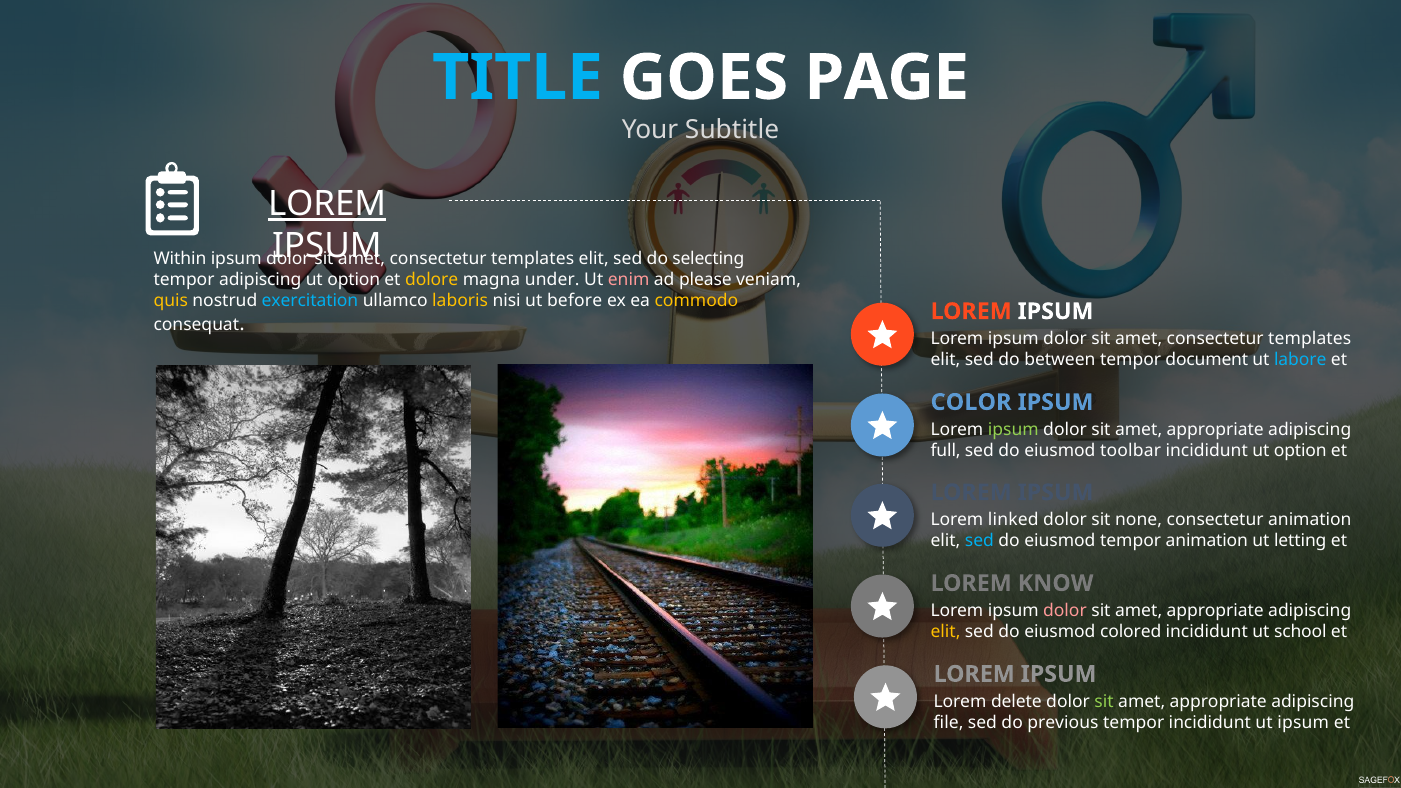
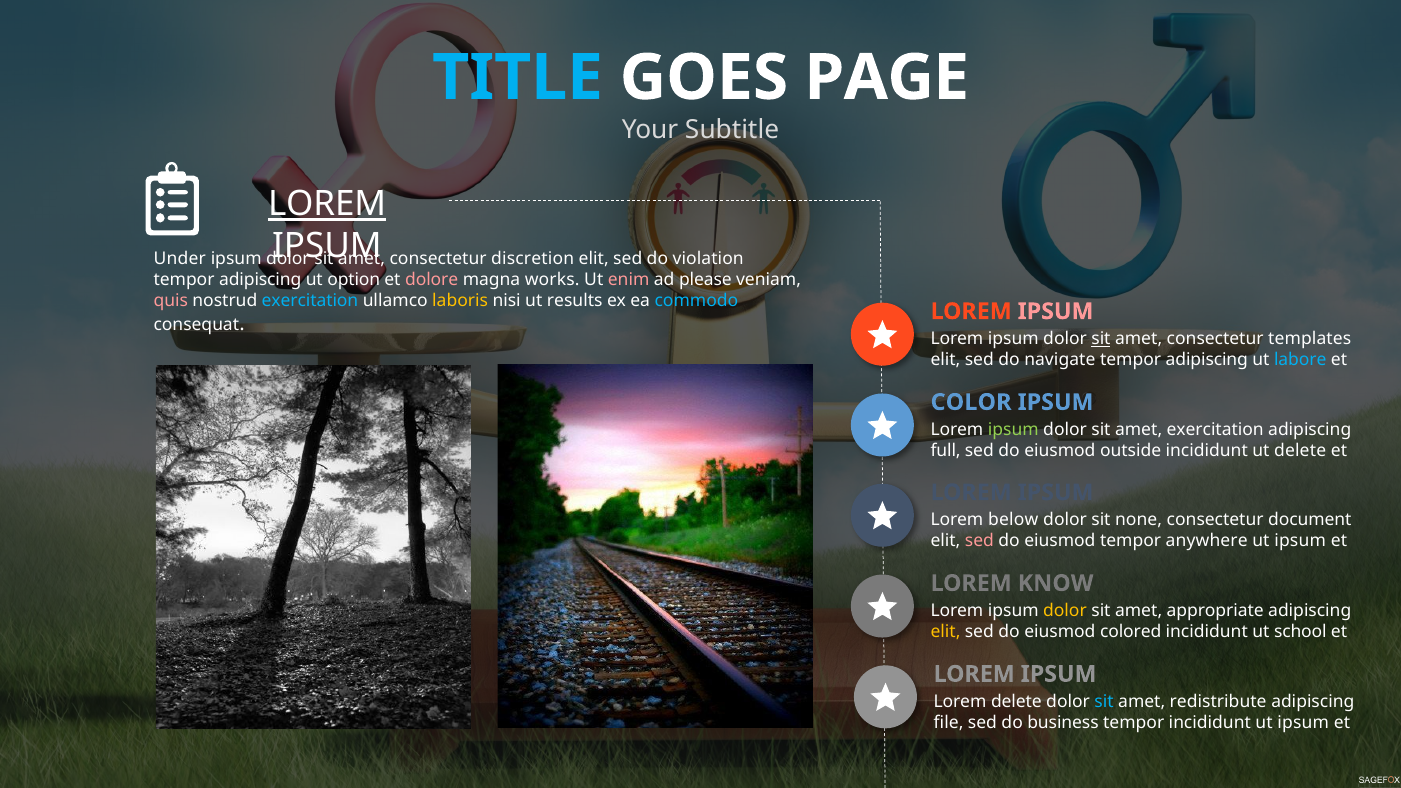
Within: Within -> Under
templates at (533, 259): templates -> discretion
selecting: selecting -> violation
dolore colour: yellow -> pink
under: under -> works
quis colour: yellow -> pink
before: before -> results
commodo colour: yellow -> light blue
IPSUM at (1056, 311) colour: white -> pink
sit at (1101, 339) underline: none -> present
between: between -> navigate
document at (1207, 360): document -> adipiscing
appropriate at (1215, 430): appropriate -> exercitation
toolbar: toolbar -> outside
incididunt ut option: option -> delete
linked: linked -> below
consectetur animation: animation -> document
sed at (979, 541) colour: light blue -> pink
tempor animation: animation -> anywhere
letting at (1300, 541): letting -> ipsum
dolor at (1065, 611) colour: pink -> yellow
sit at (1104, 702) colour: light green -> light blue
appropriate at (1218, 702): appropriate -> redistribute
previous: previous -> business
